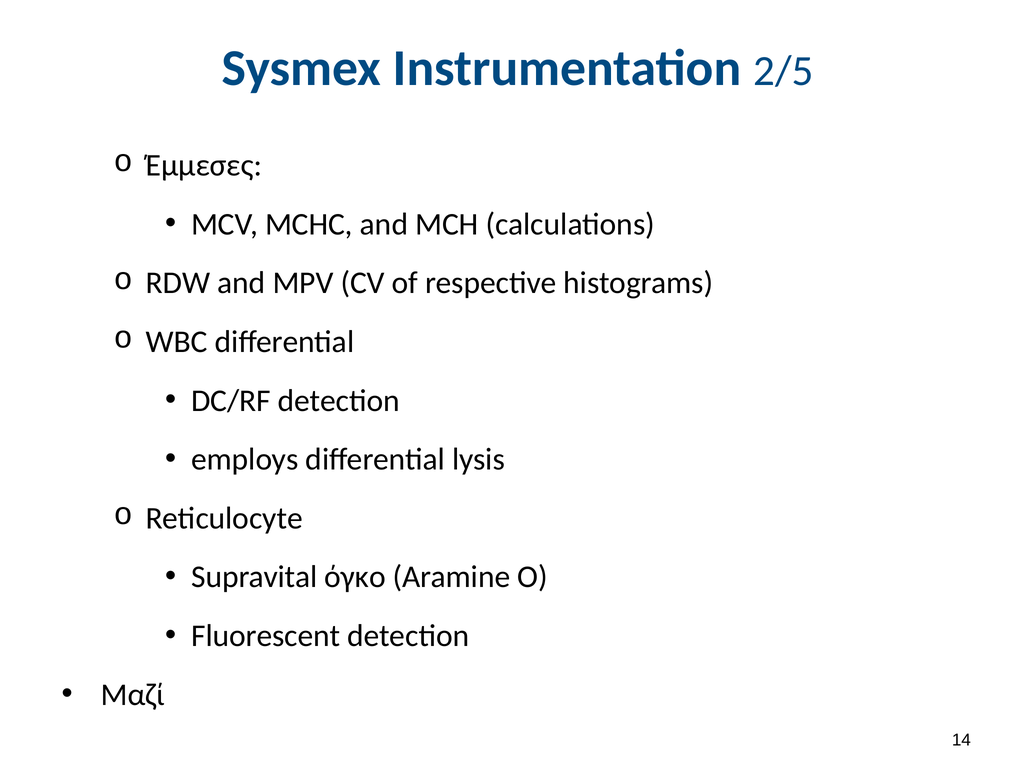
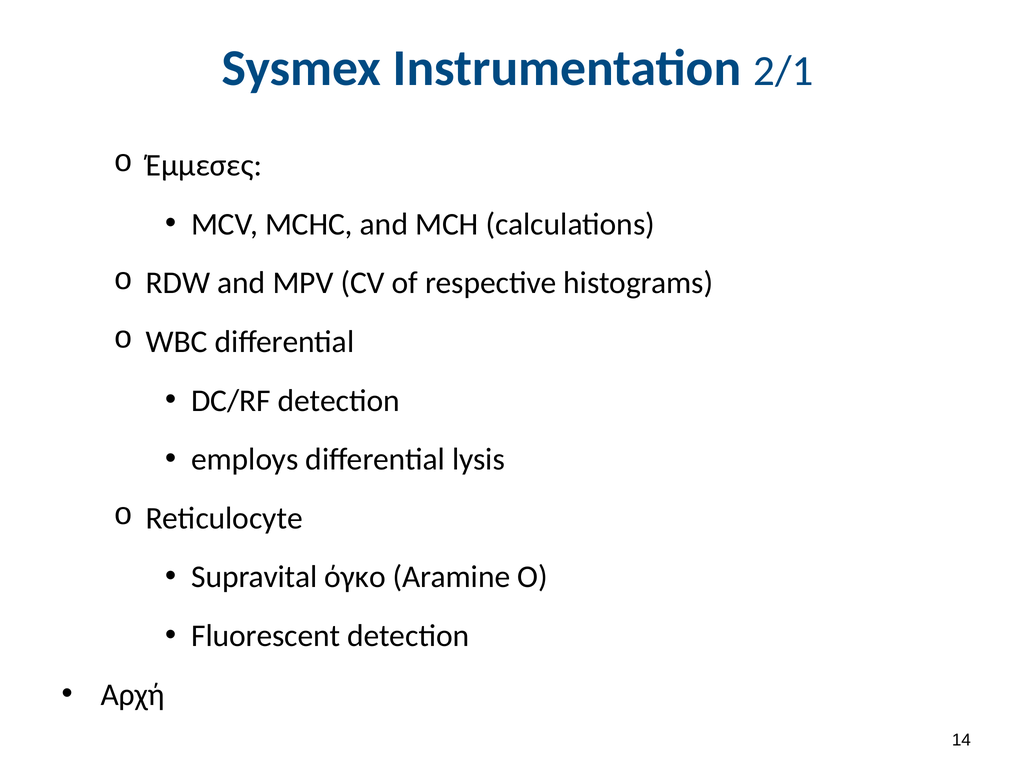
2/5: 2/5 -> 2/1
Μαζί: Μαζί -> Αρχή
